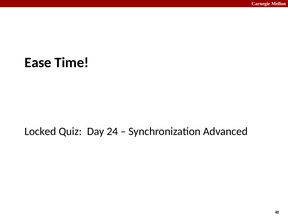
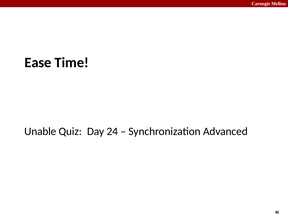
Locked: Locked -> Unable
